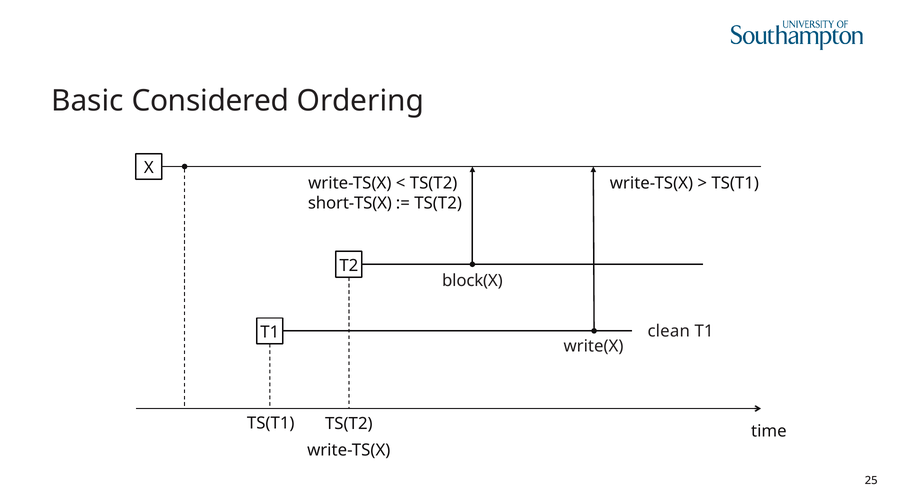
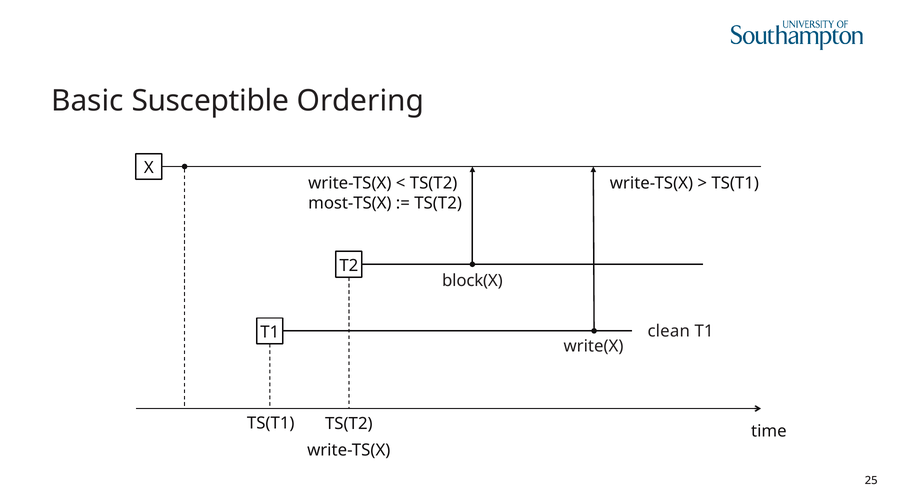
Considered: Considered -> Susceptible
short-TS(X: short-TS(X -> most-TS(X
